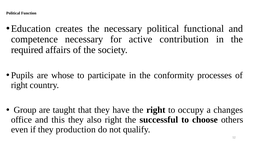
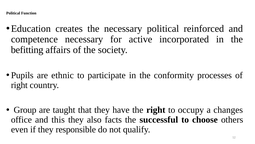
functional: functional -> reinforced
contribution: contribution -> incorporated
required: required -> befitting
whose: whose -> ethnic
also right: right -> facts
production: production -> responsible
